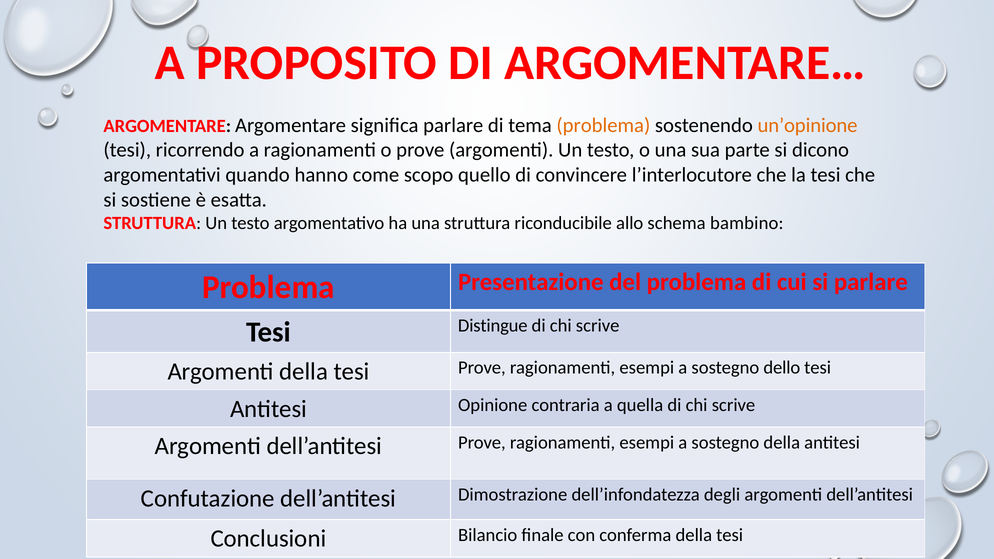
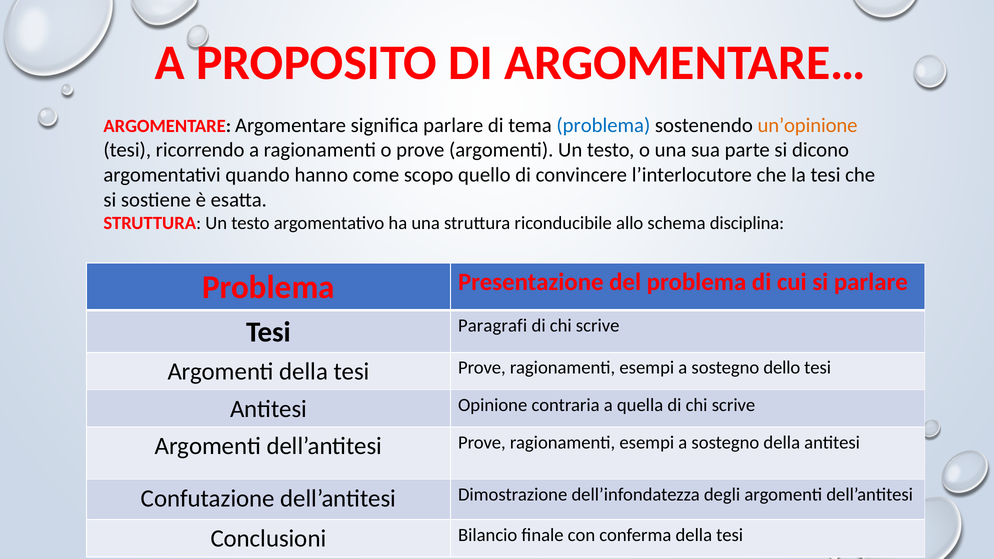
problema at (603, 125) colour: orange -> blue
bambino: bambino -> disciplina
Distingue: Distingue -> Paragrafi
